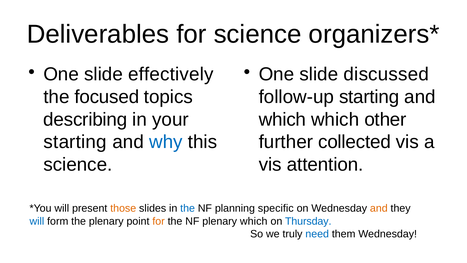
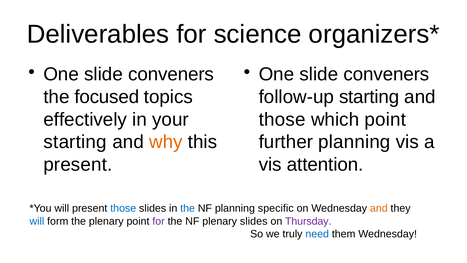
effectively at (171, 74): effectively -> conveners
discussed at (386, 74): discussed -> conveners
describing: describing -> effectively
which at (282, 119): which -> those
which other: other -> point
why colour: blue -> orange
further collected: collected -> planning
science at (78, 165): science -> present
those at (123, 208) colour: orange -> blue
for at (159, 221) colour: orange -> purple
plenary which: which -> slides
Thursday colour: blue -> purple
